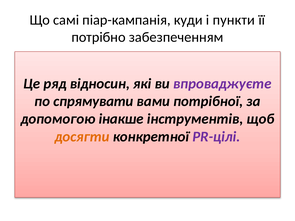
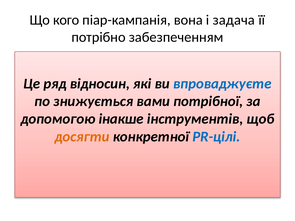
самі: самі -> кого
куди: куди -> вона
пункти: пункти -> задача
впроваджуєте colour: purple -> blue
спрямувати: спрямувати -> знижується
PR-цілі colour: purple -> blue
